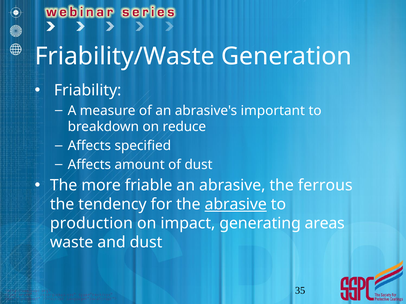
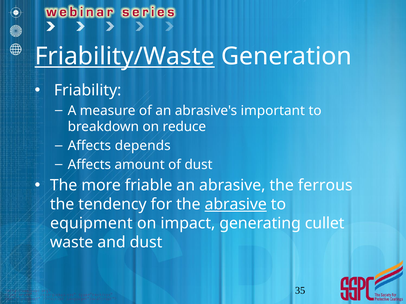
Friability/Waste underline: none -> present
specified: specified -> depends
production: production -> equipment
areas: areas -> cullet
